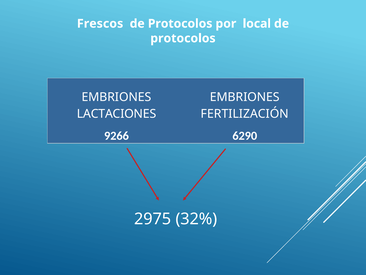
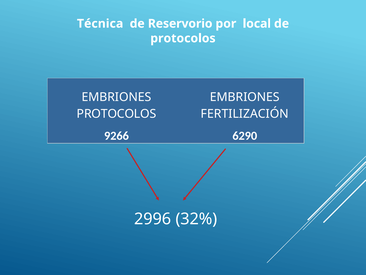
Frescos: Frescos -> Técnica
Protocolos at (180, 24): Protocolos -> Reservorio
LACTACIONES at (117, 114): LACTACIONES -> PROTOCOLOS
2975: 2975 -> 2996
